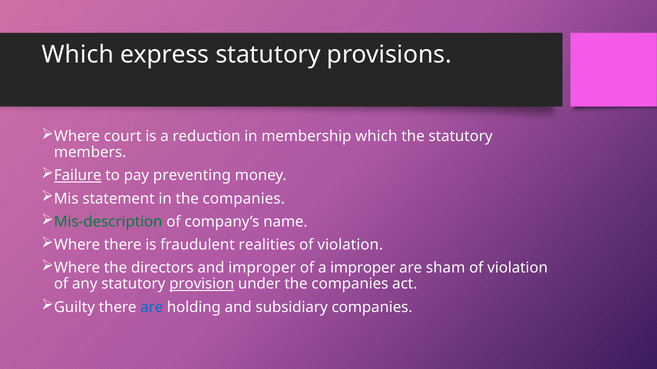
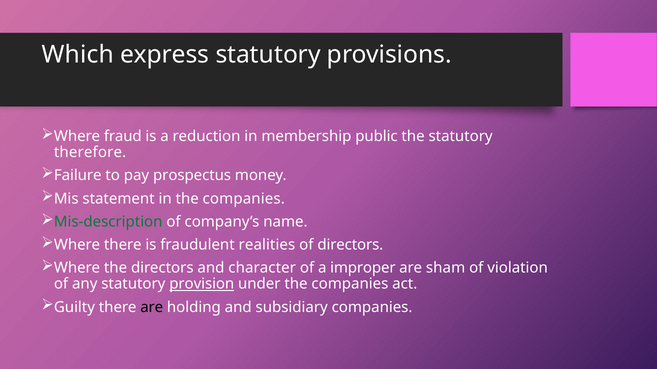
court: court -> fraud
membership which: which -> public
members: members -> therefore
Failure underline: present -> none
preventing: preventing -> prospectus
violation at (350, 245): violation -> directors
and improper: improper -> character
are at (152, 308) colour: blue -> black
